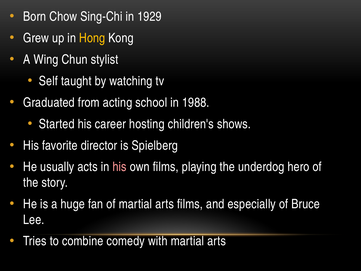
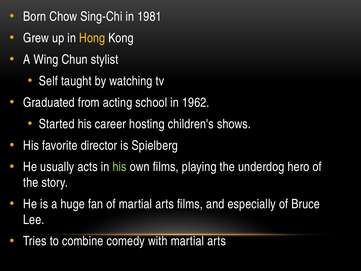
1929: 1929 -> 1981
1988: 1988 -> 1962
his at (120, 167) colour: pink -> light green
